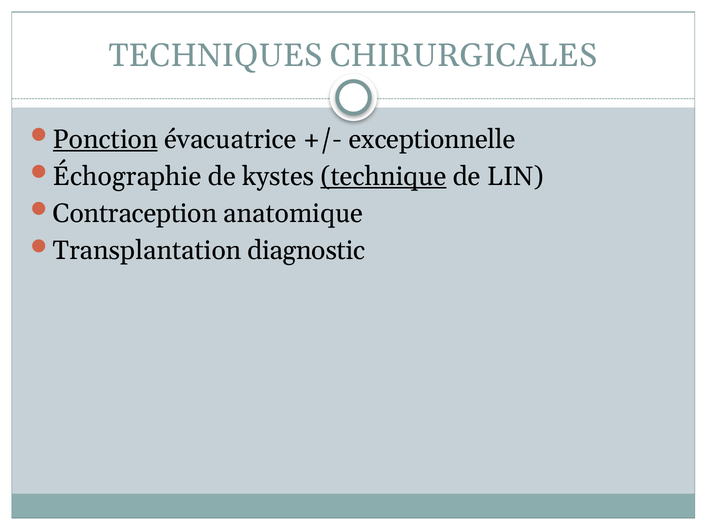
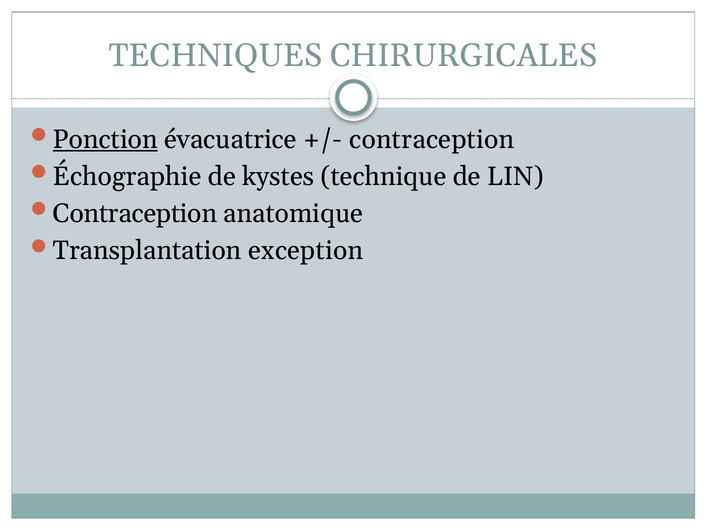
exceptionnelle at (432, 139): exceptionnelle -> contraception
technique underline: present -> none
diagnostic: diagnostic -> exception
